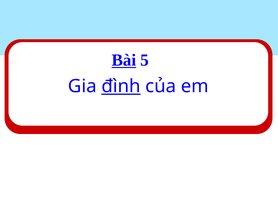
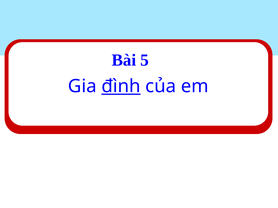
Bài underline: present -> none
